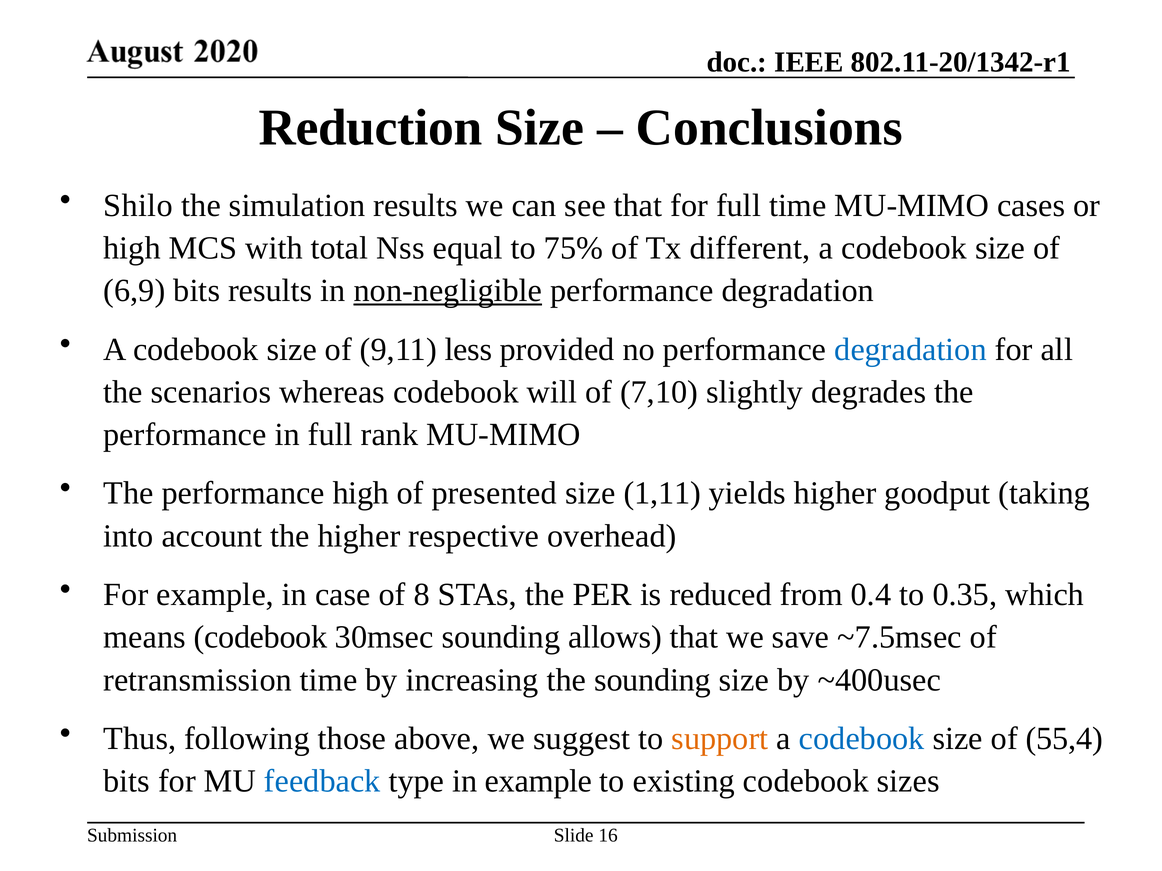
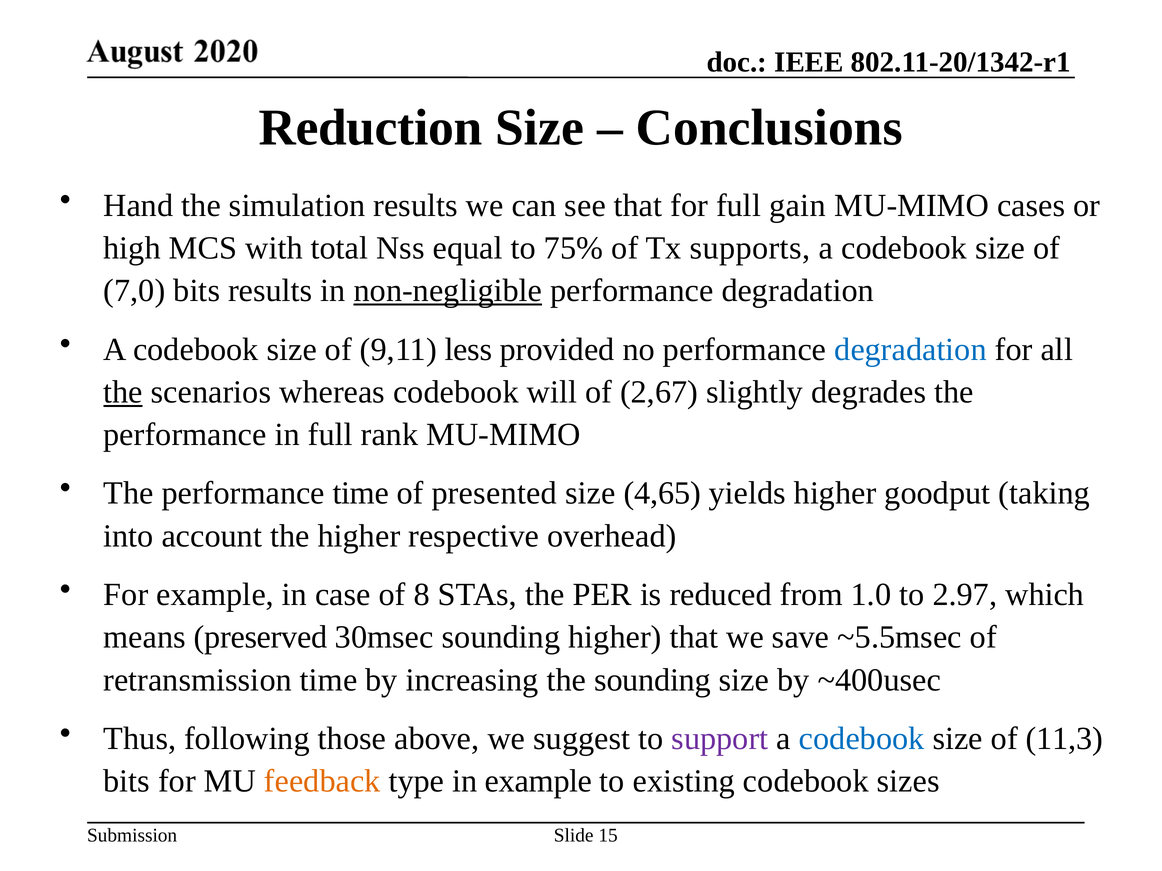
Shilo: Shilo -> Hand
full time: time -> gain
different: different -> supports
6,9: 6,9 -> 7,0
the at (123, 392) underline: none -> present
7,10: 7,10 -> 2,67
performance high: high -> time
1,11: 1,11 -> 4,65
0.4: 0.4 -> 1.0
0.35: 0.35 -> 2.97
means codebook: codebook -> preserved
sounding allows: allows -> higher
~7.5msec: ~7.5msec -> ~5.5msec
support colour: orange -> purple
55,4: 55,4 -> 11,3
feedback colour: blue -> orange
16: 16 -> 15
